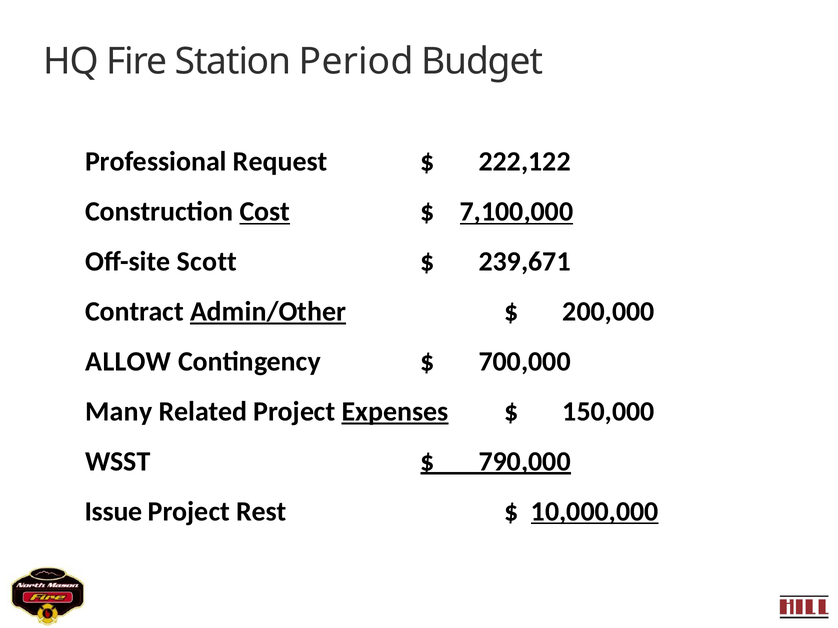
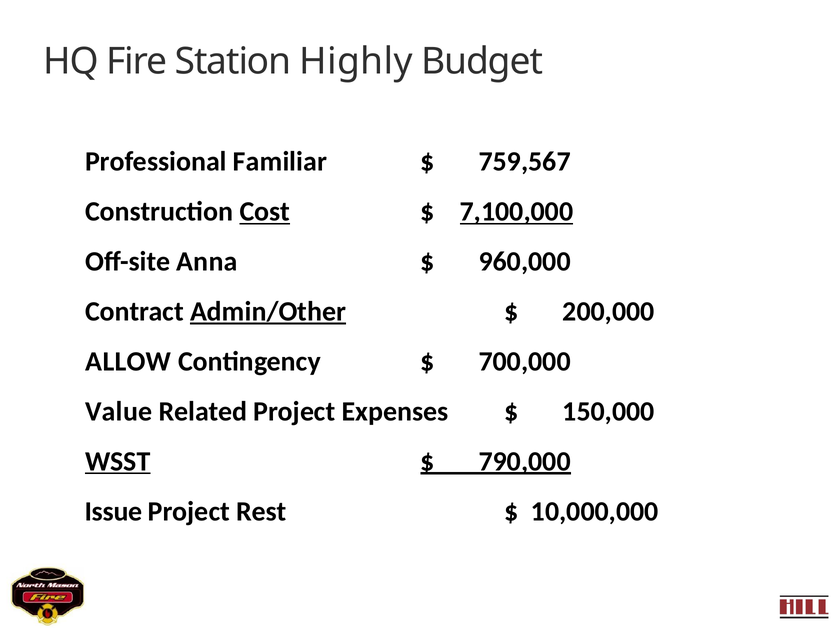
Period: Period -> Highly
Request: Request -> Familiar
222,122: 222,122 -> 759,567
Scott: Scott -> Anna
239,671: 239,671 -> 960,000
Many: Many -> Value
Expenses underline: present -> none
WSST underline: none -> present
10,000,000 underline: present -> none
